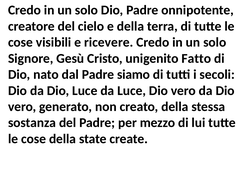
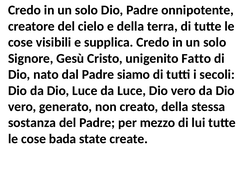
ricevere: ricevere -> supplica
cose della: della -> bada
